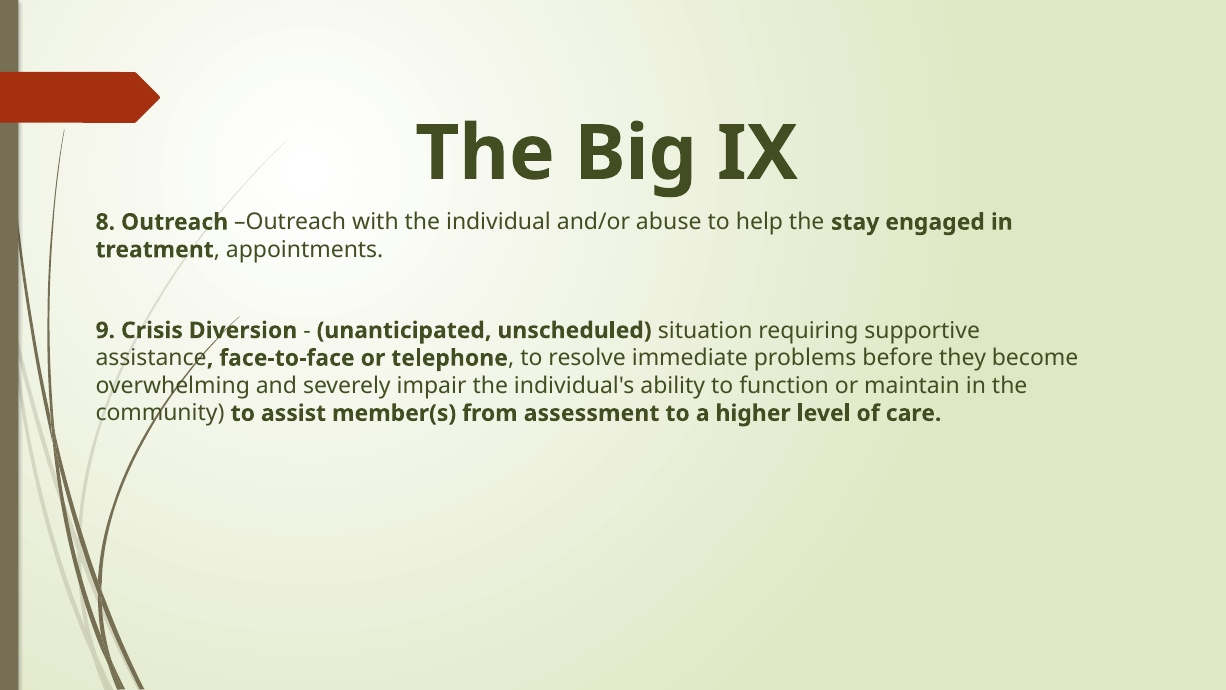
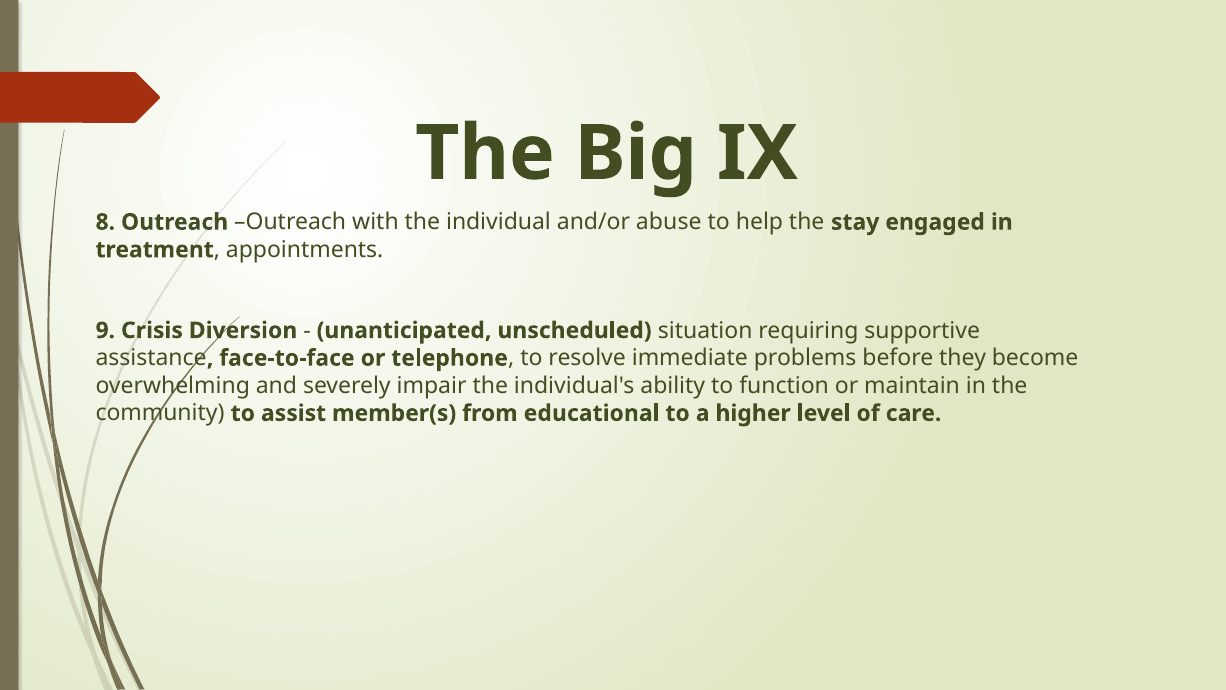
assessment: assessment -> educational
